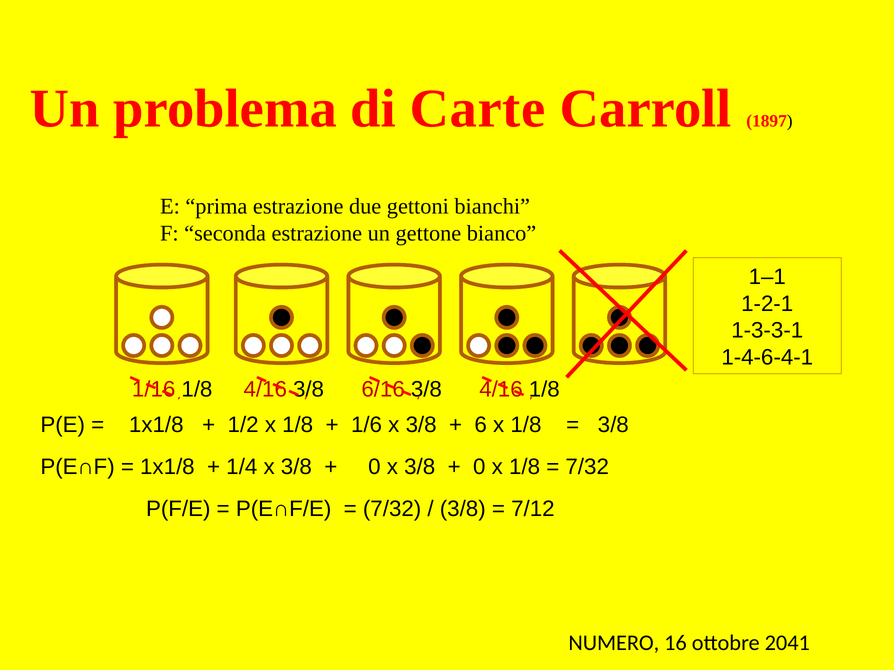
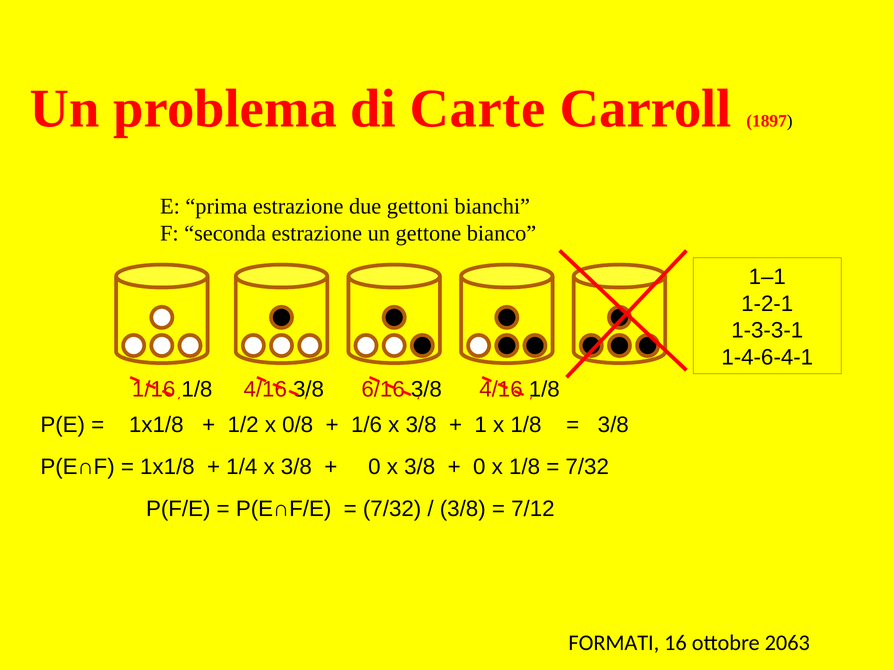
1/2 x 1/8: 1/8 -> 0/8
6: 6 -> 1
NUMERO: NUMERO -> FORMATI
2041: 2041 -> 2063
